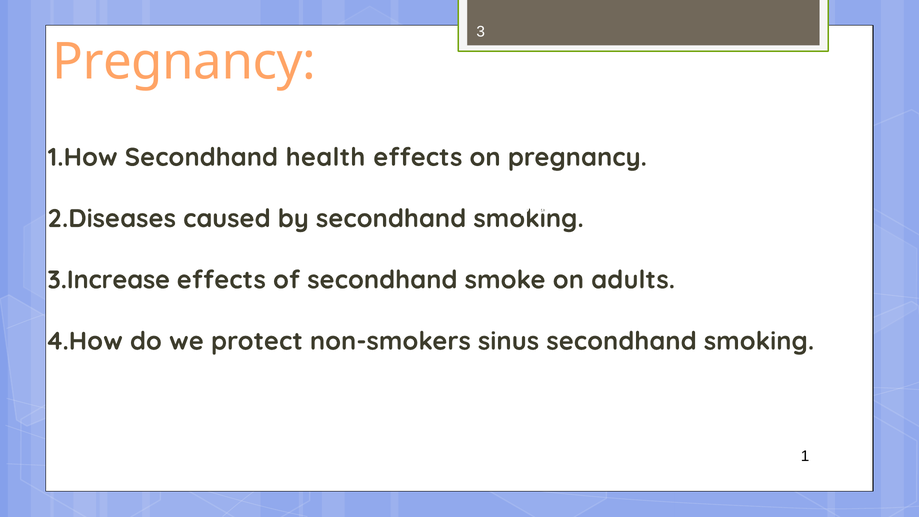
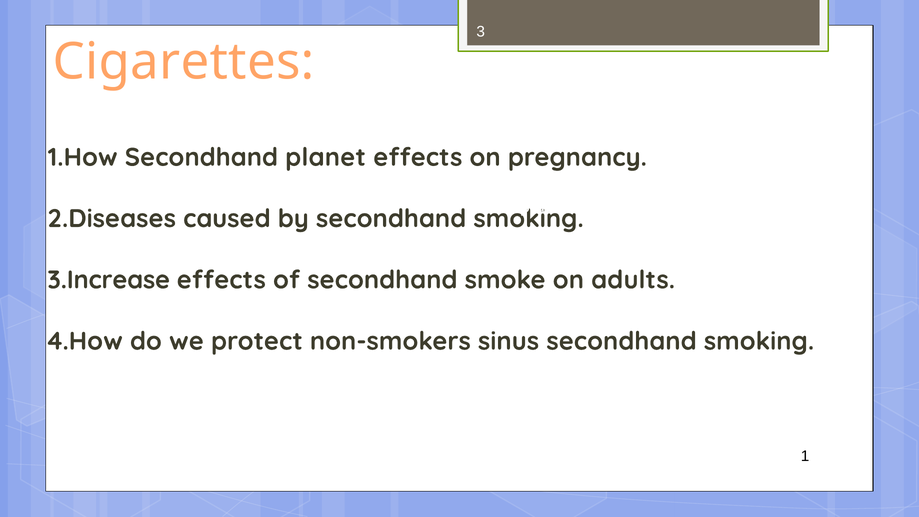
Pregnancy at (184, 62): Pregnancy -> Cigarettes
Secondhand health: health -> planet
